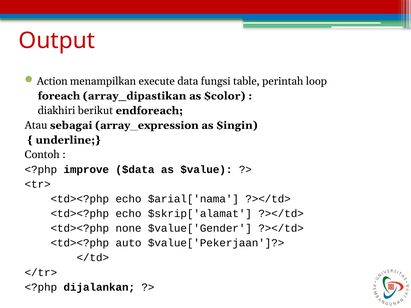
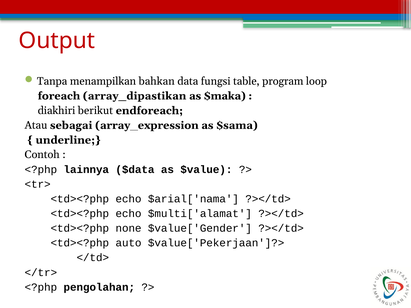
Action: Action -> Tanpa
execute: execute -> bahkan
perintah: perintah -> program
$color: $color -> $maka
$ingin: $ingin -> $sama
improve: improve -> lainnya
$skrip['alamat: $skrip['alamat -> $multi['alamat
dijalankan: dijalankan -> pengolahan
